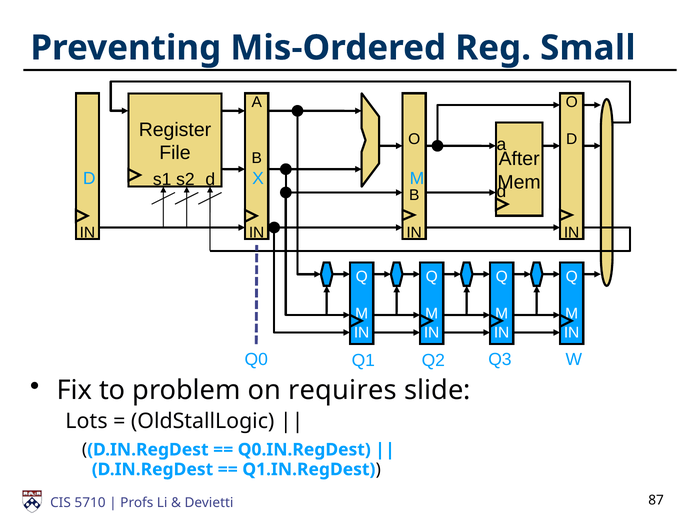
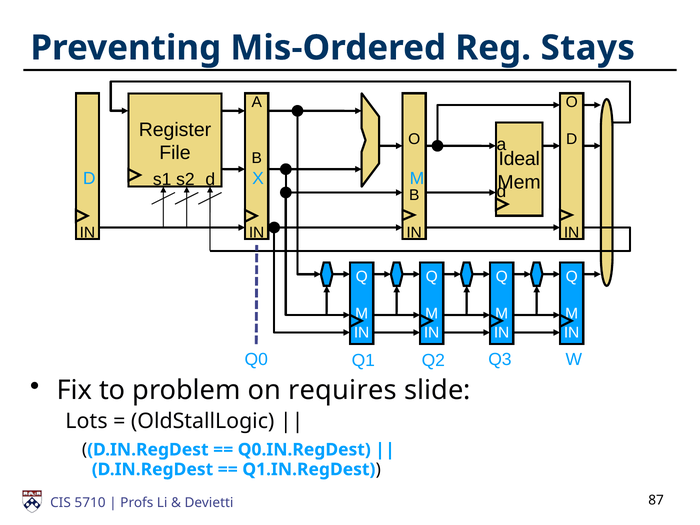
Small: Small -> Stays
After: After -> Ideal
